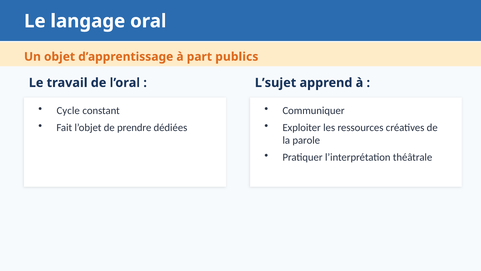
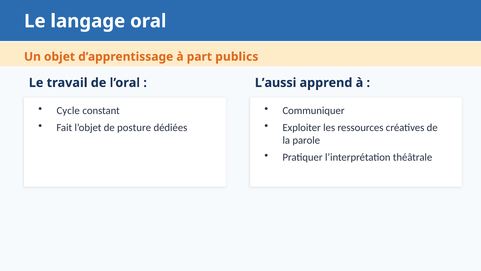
L’sujet: L’sujet -> L’aussi
prendre: prendre -> posture
